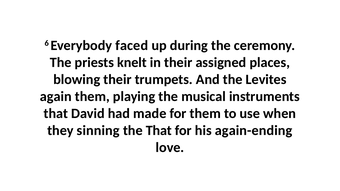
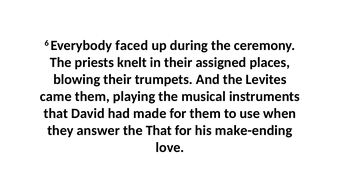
again: again -> came
sinning: sinning -> answer
again-ending: again-ending -> make-ending
